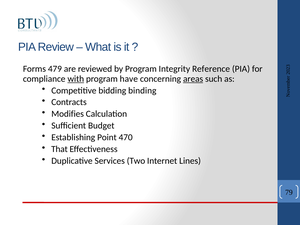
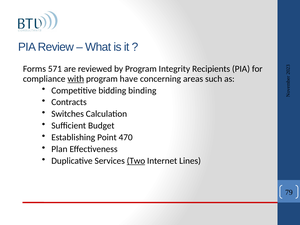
479: 479 -> 571
Reference: Reference -> Recipients
areas underline: present -> none
Modifies: Modifies -> Switches
That: That -> Plan
Two underline: none -> present
